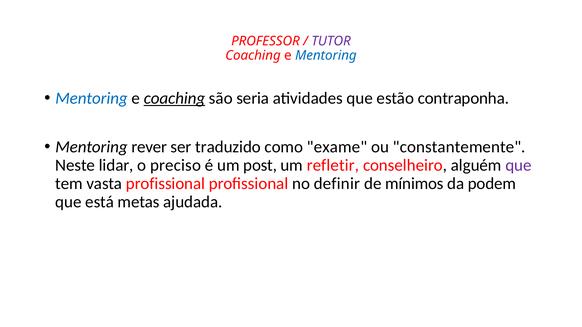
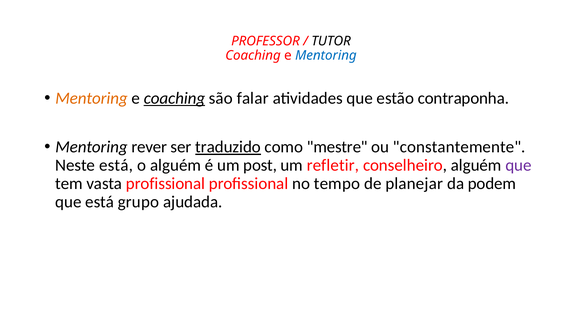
TUTOR colour: purple -> black
Mentoring at (91, 98) colour: blue -> orange
seria: seria -> falar
traduzido underline: none -> present
exame: exame -> mestre
Neste lidar: lidar -> está
o preciso: preciso -> alguém
definir: definir -> tempo
mínimos: mínimos -> planejar
metas: metas -> grupo
